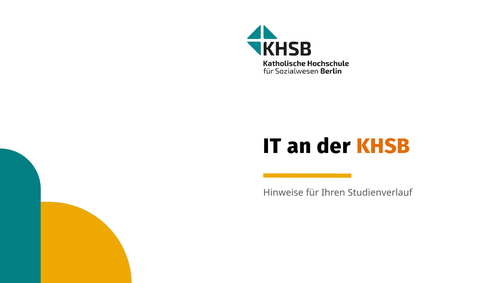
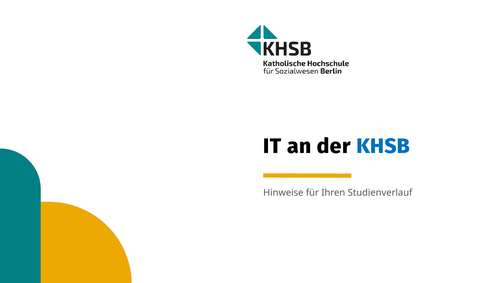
KHSB colour: orange -> blue
